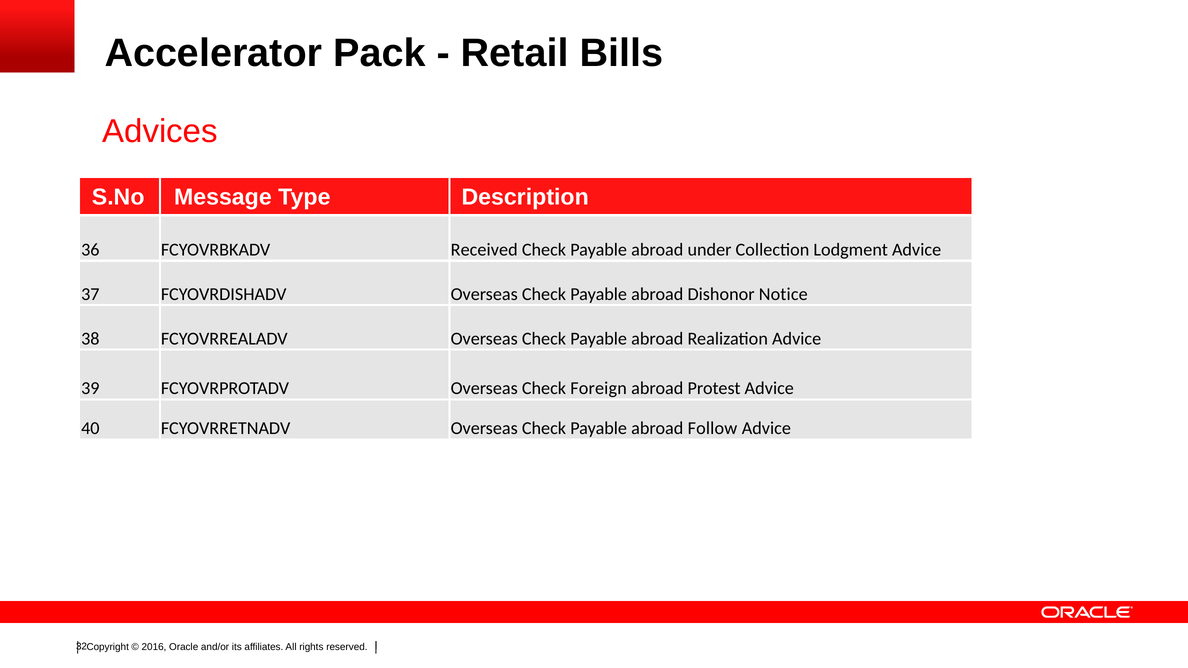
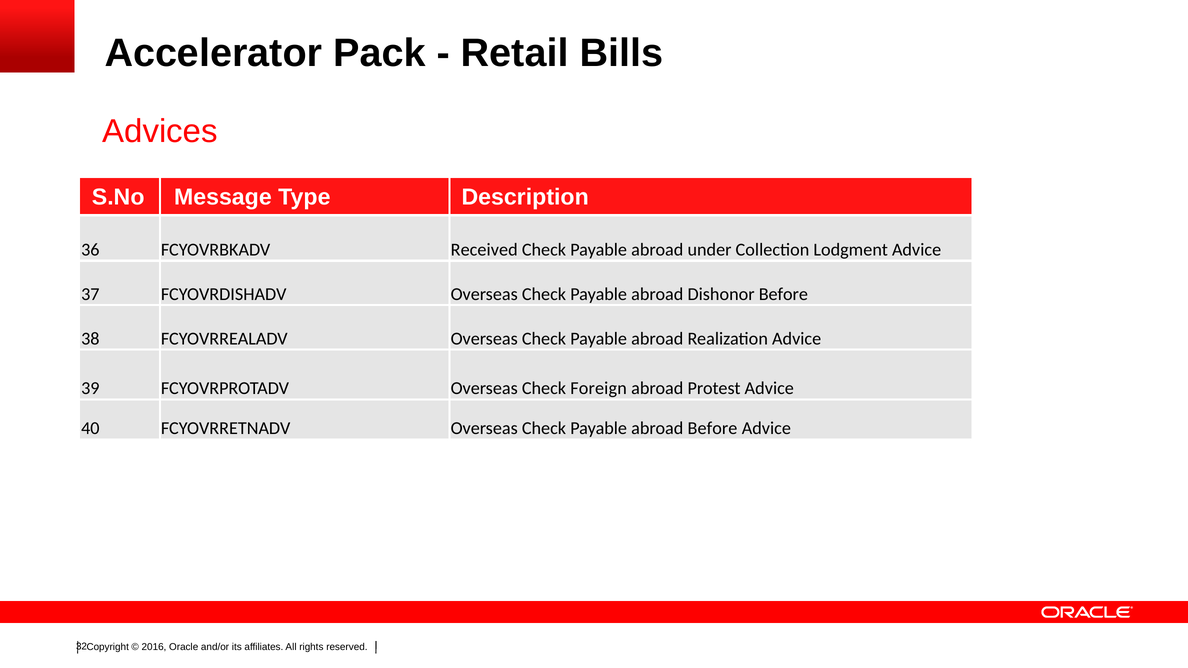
Dishonor Notice: Notice -> Before
abroad Follow: Follow -> Before
